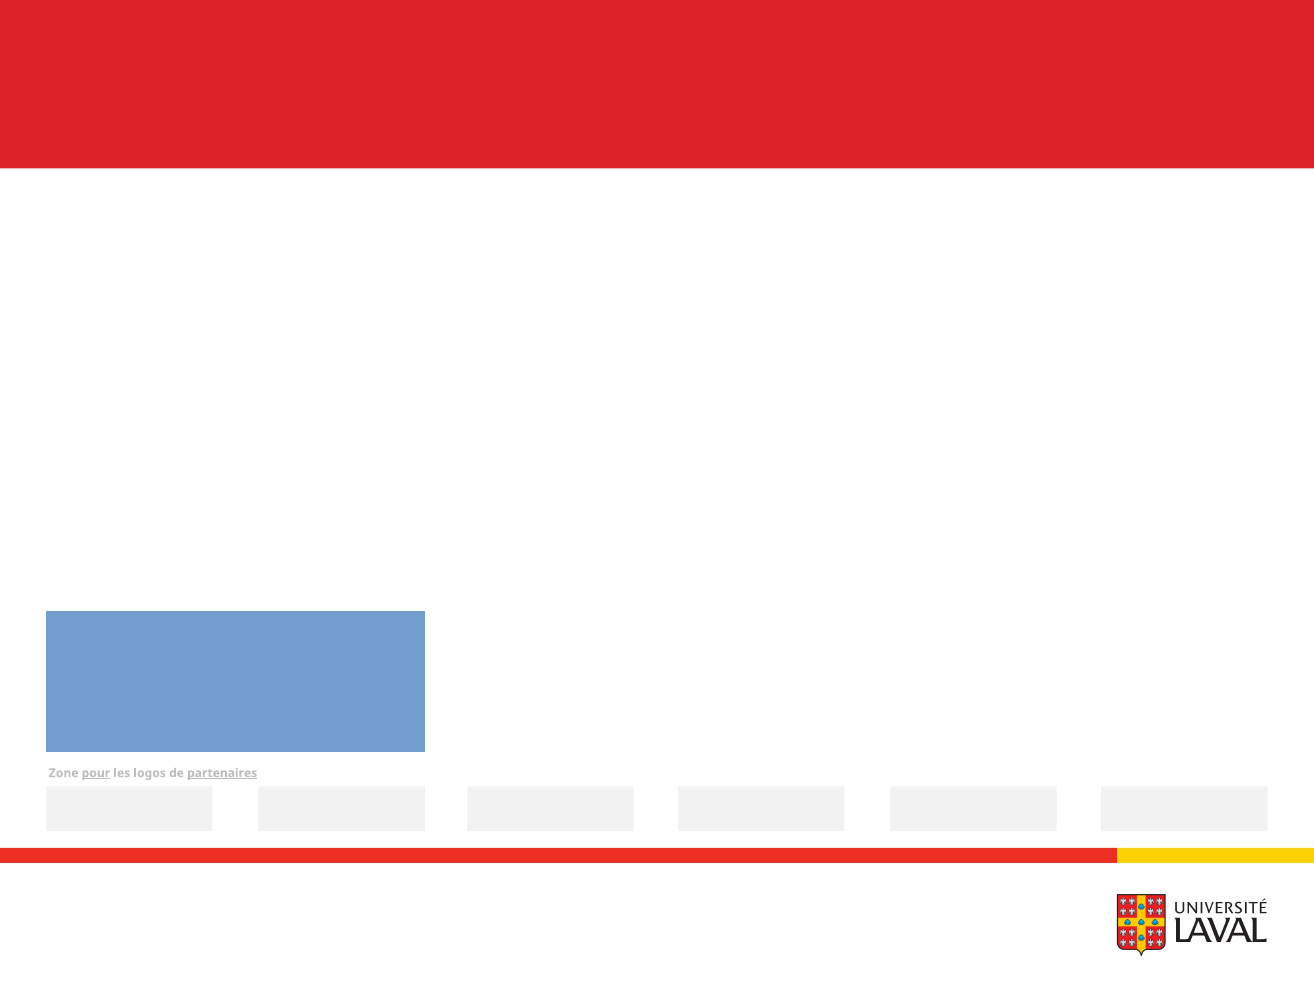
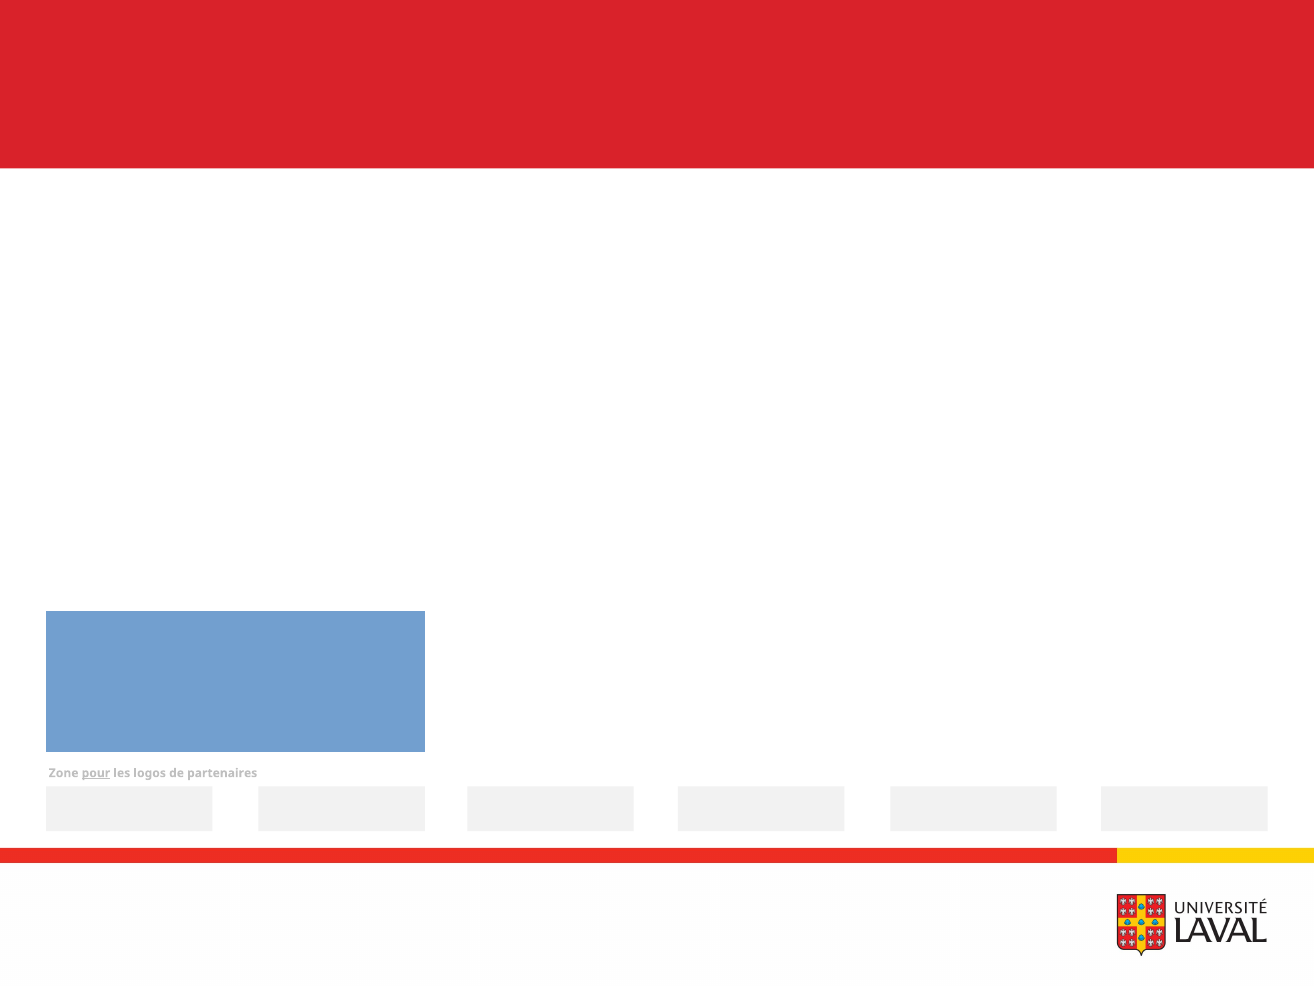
partenaires underline: present -> none
